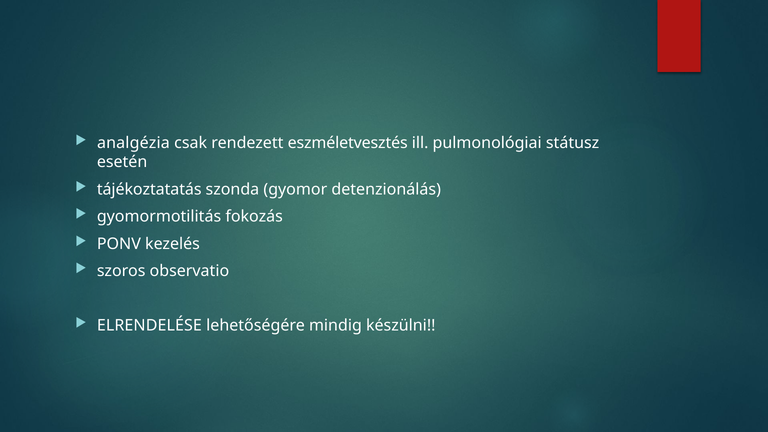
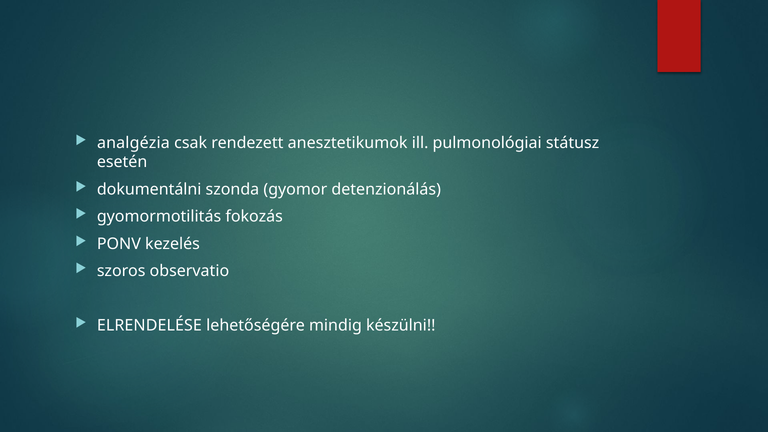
eszméletvesztés: eszméletvesztés -> anesztetikumok
tájékoztatatás: tájékoztatatás -> dokumentálni
